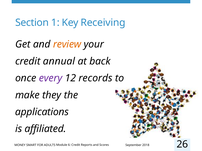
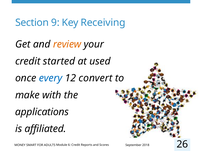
1: 1 -> 9
annual: annual -> started
back: back -> used
every colour: purple -> blue
records: records -> convert
they: they -> with
